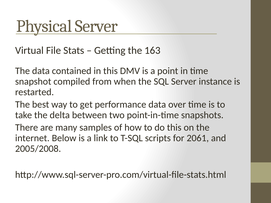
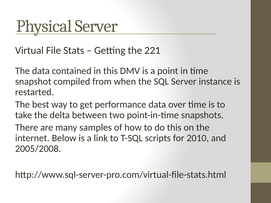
163: 163 -> 221
2061: 2061 -> 2010
